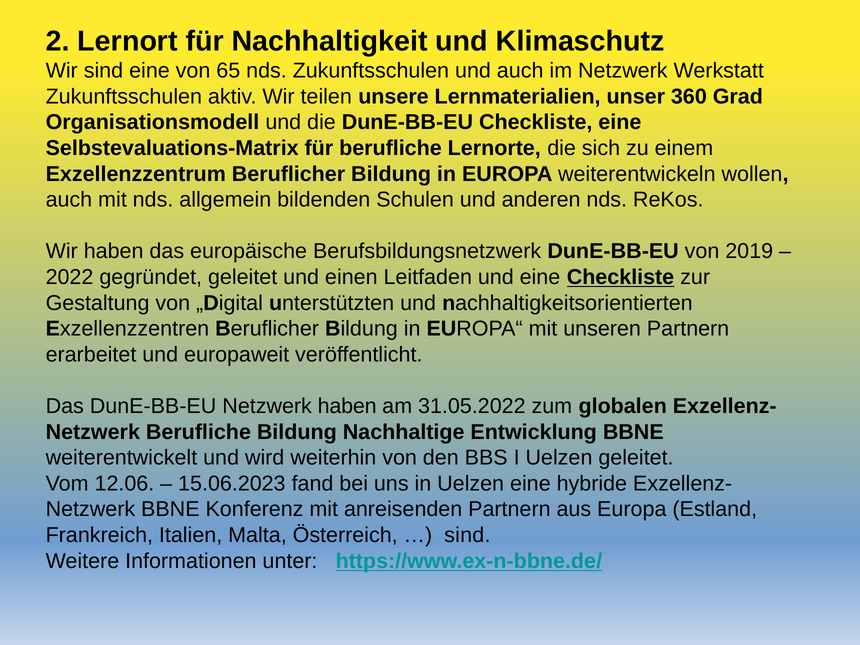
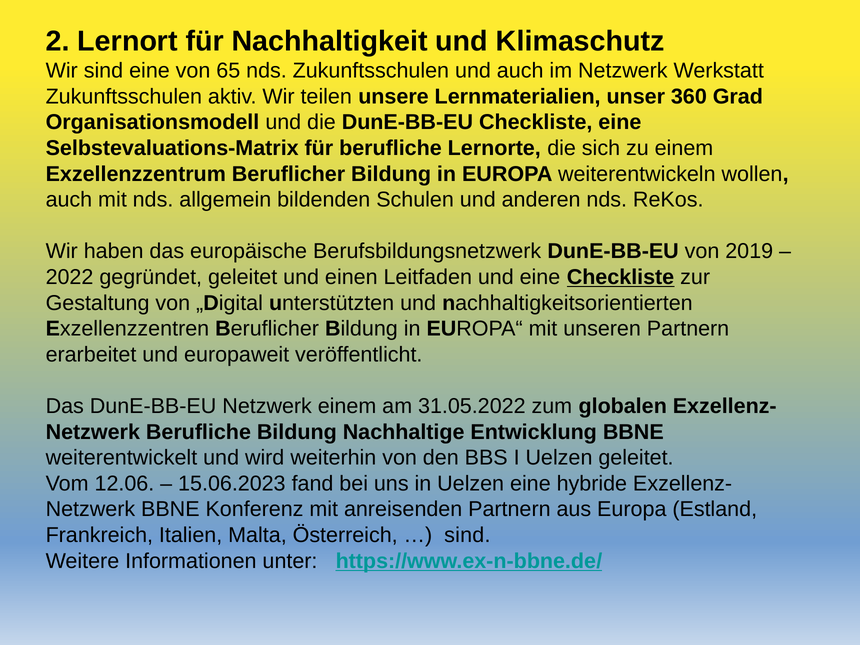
Netzwerk haben: haben -> einem
